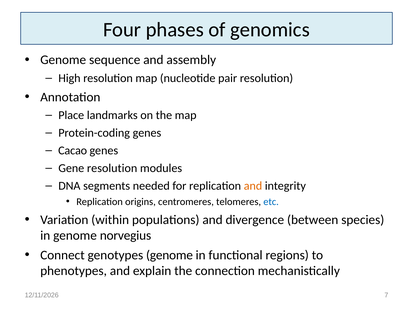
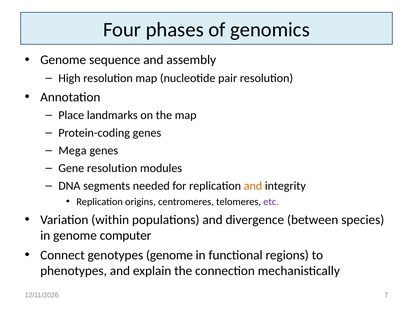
Cacao: Cacao -> Mega
etc colour: blue -> purple
norvegius: norvegius -> computer
